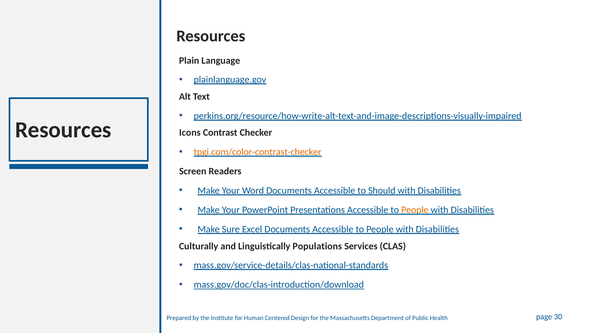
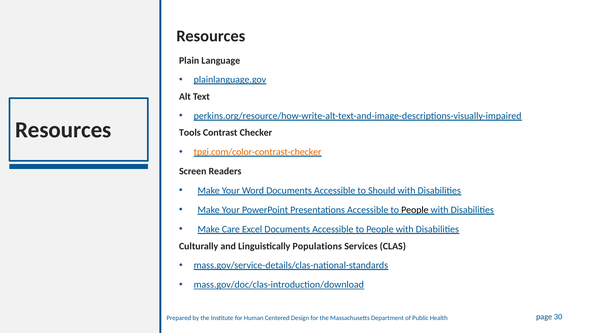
Icons: Icons -> Tools
People at (415, 210) colour: orange -> black
Sure: Sure -> Care
